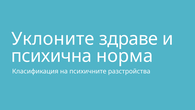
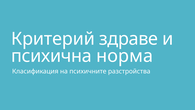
Уклоните: Уклоните -> Критерий
